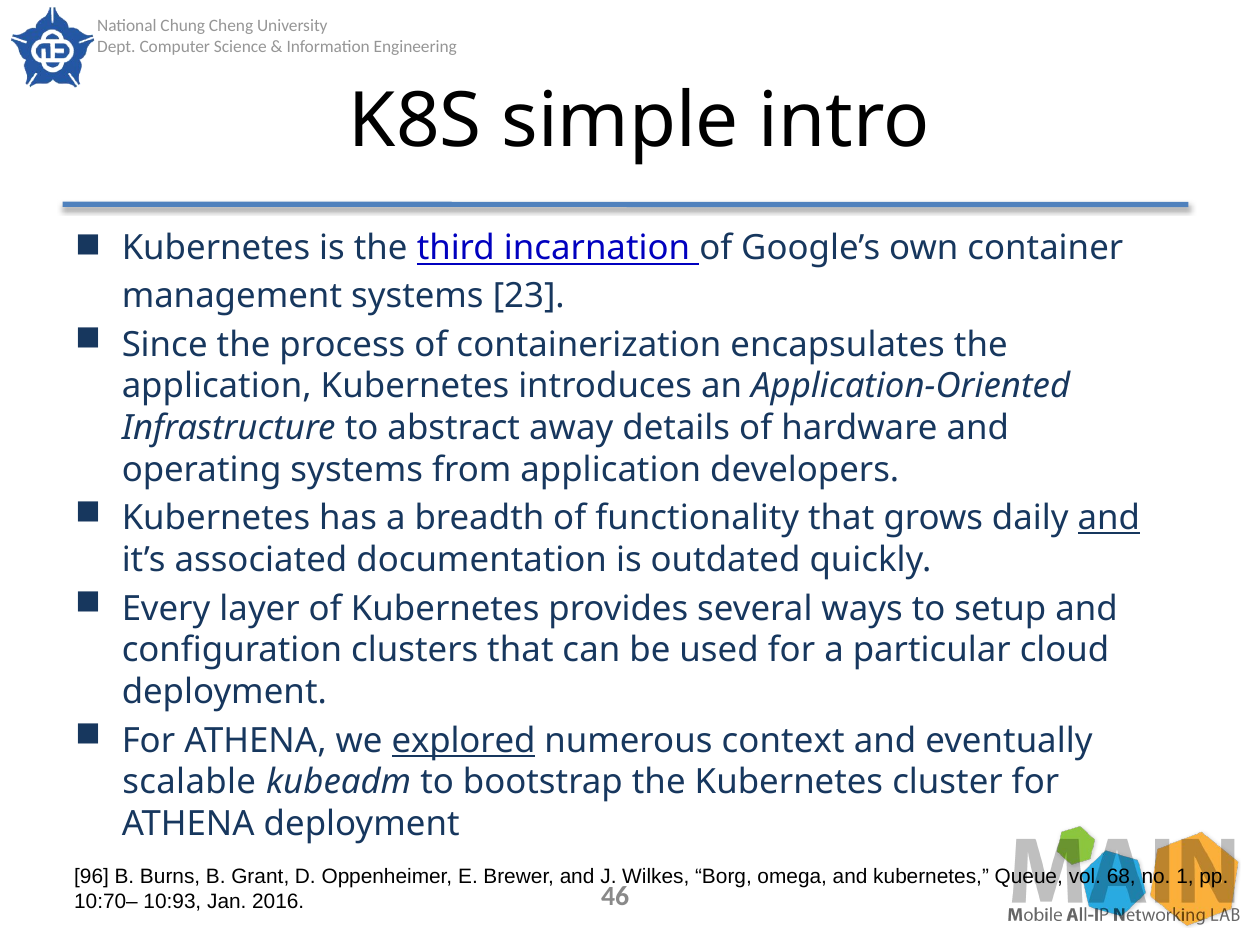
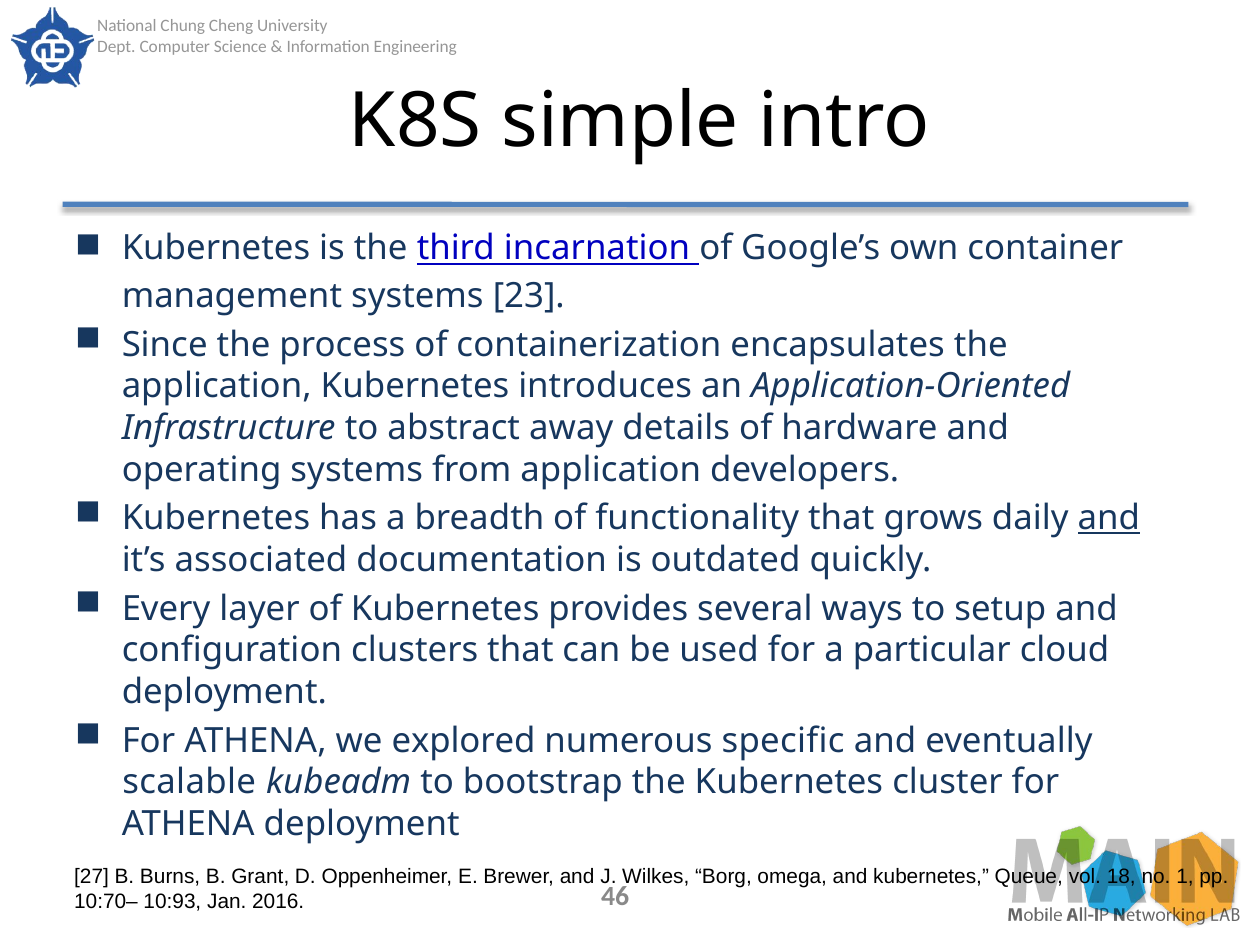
explored underline: present -> none
context: context -> specific
96: 96 -> 27
68: 68 -> 18
